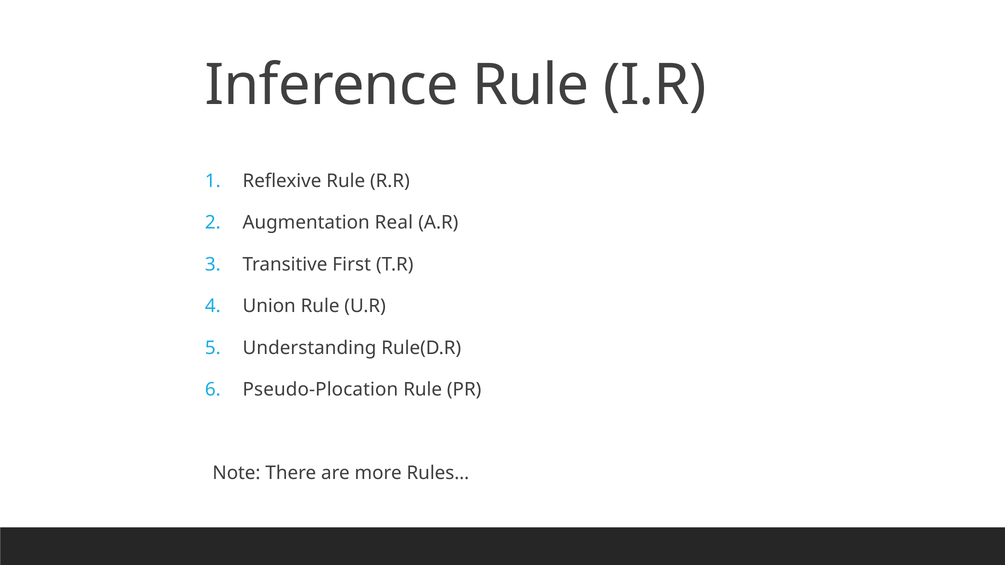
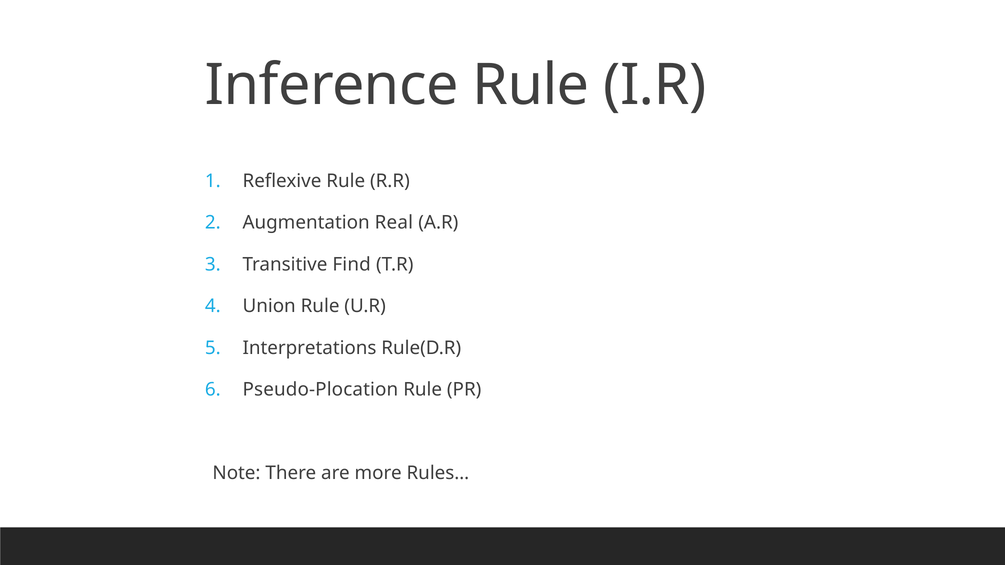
First: First -> Find
Understanding: Understanding -> Interpretations
